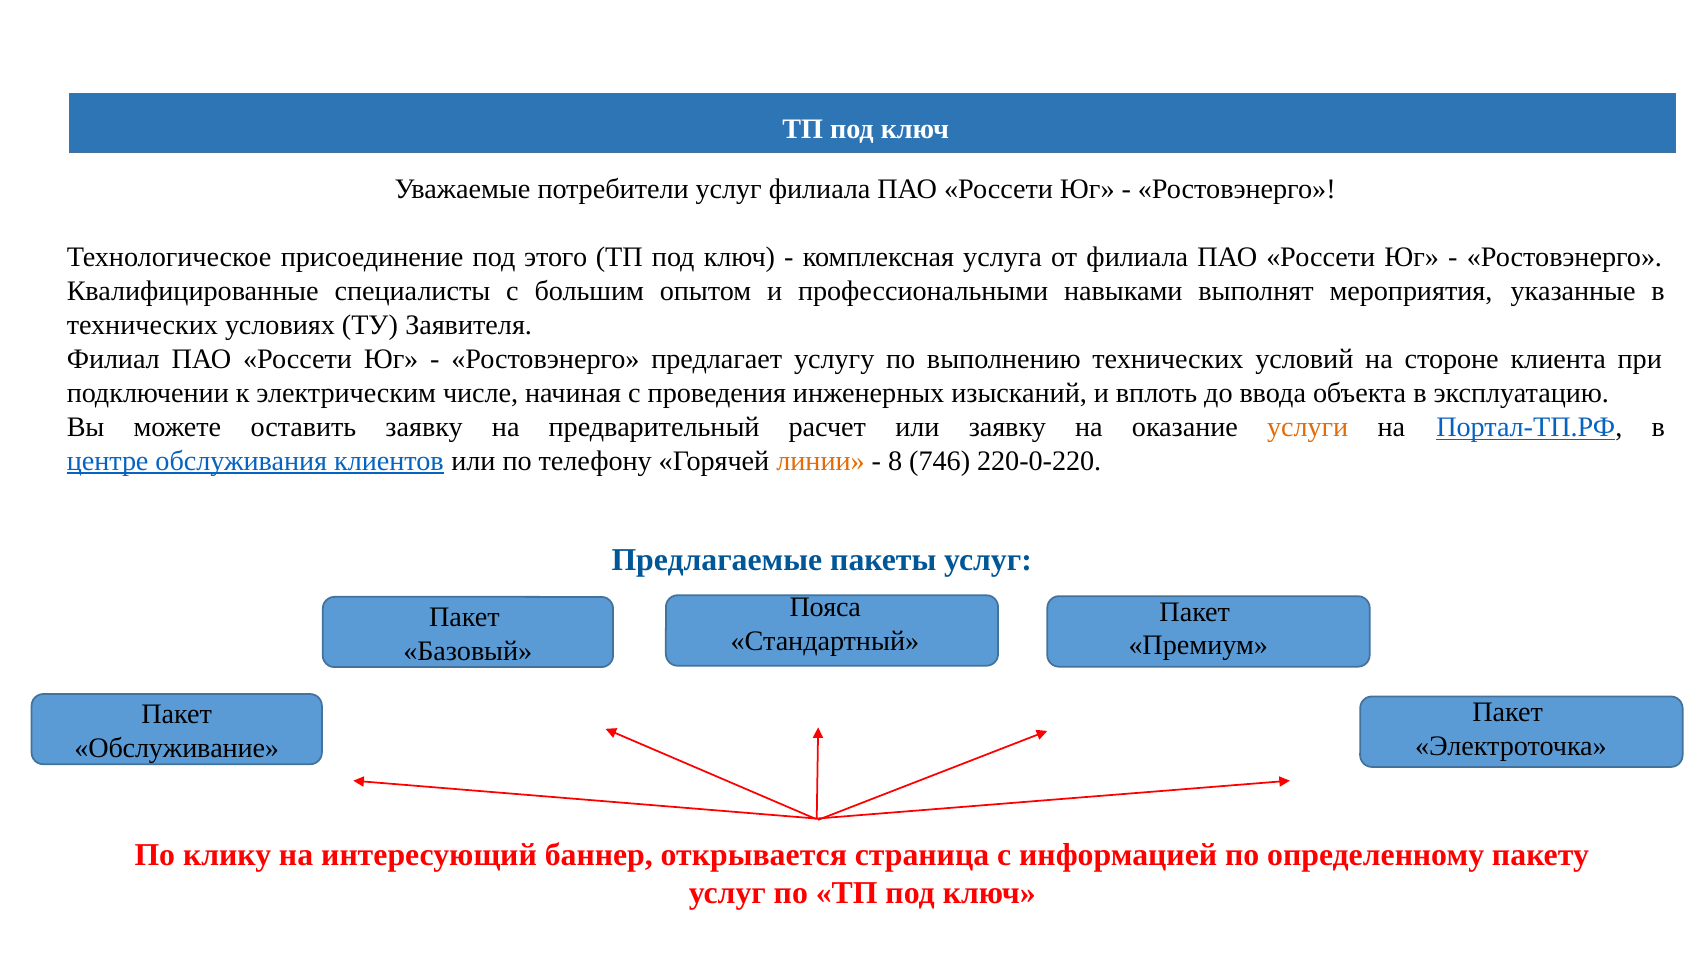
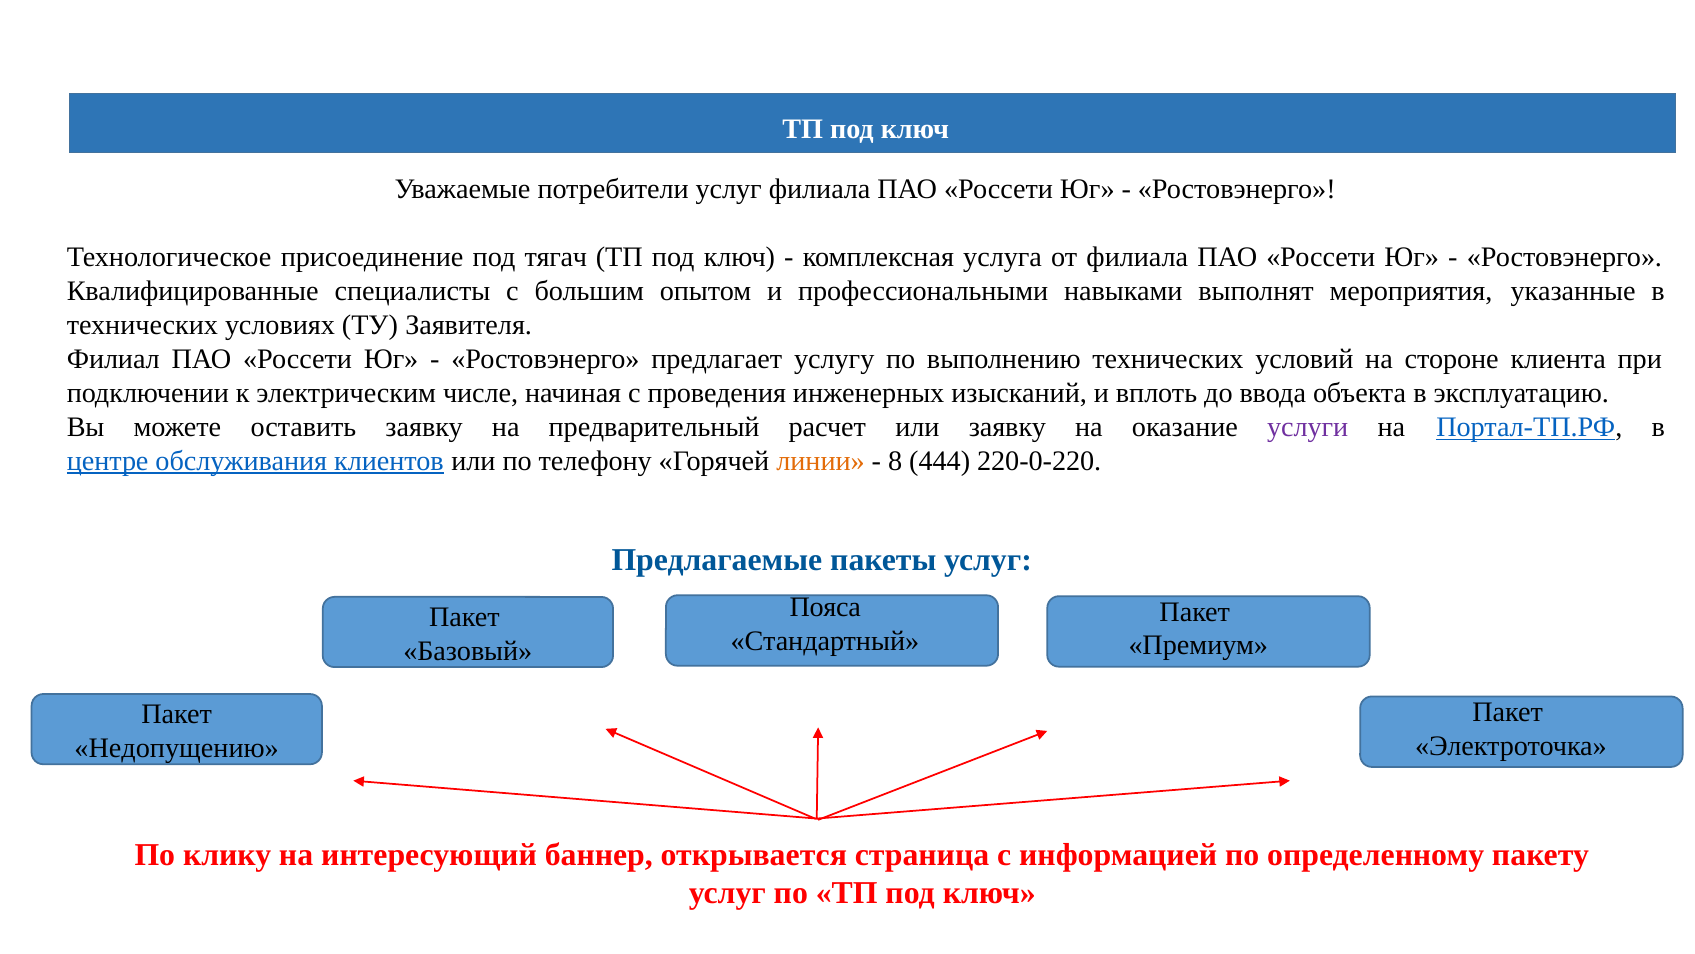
этого: этого -> тягач
услуги colour: orange -> purple
746: 746 -> 444
Обслуживание: Обслуживание -> Недопущению
